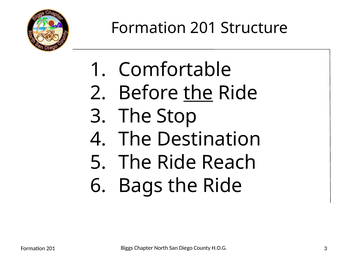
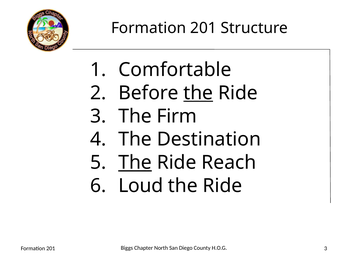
Stop: Stop -> Firm
The at (135, 162) underline: none -> present
Bags: Bags -> Loud
